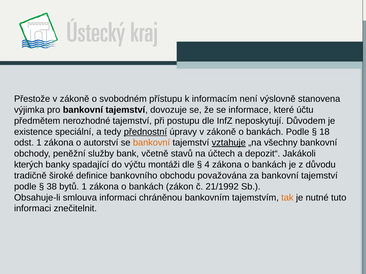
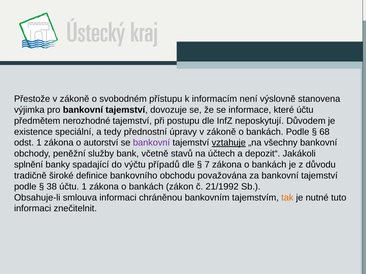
přednostní underline: present -> none
18: 18 -> 68
bankovní at (152, 143) colour: orange -> purple
kterých: kterých -> splnění
montáži: montáži -> případů
4: 4 -> 7
38 bytů: bytů -> účtu
